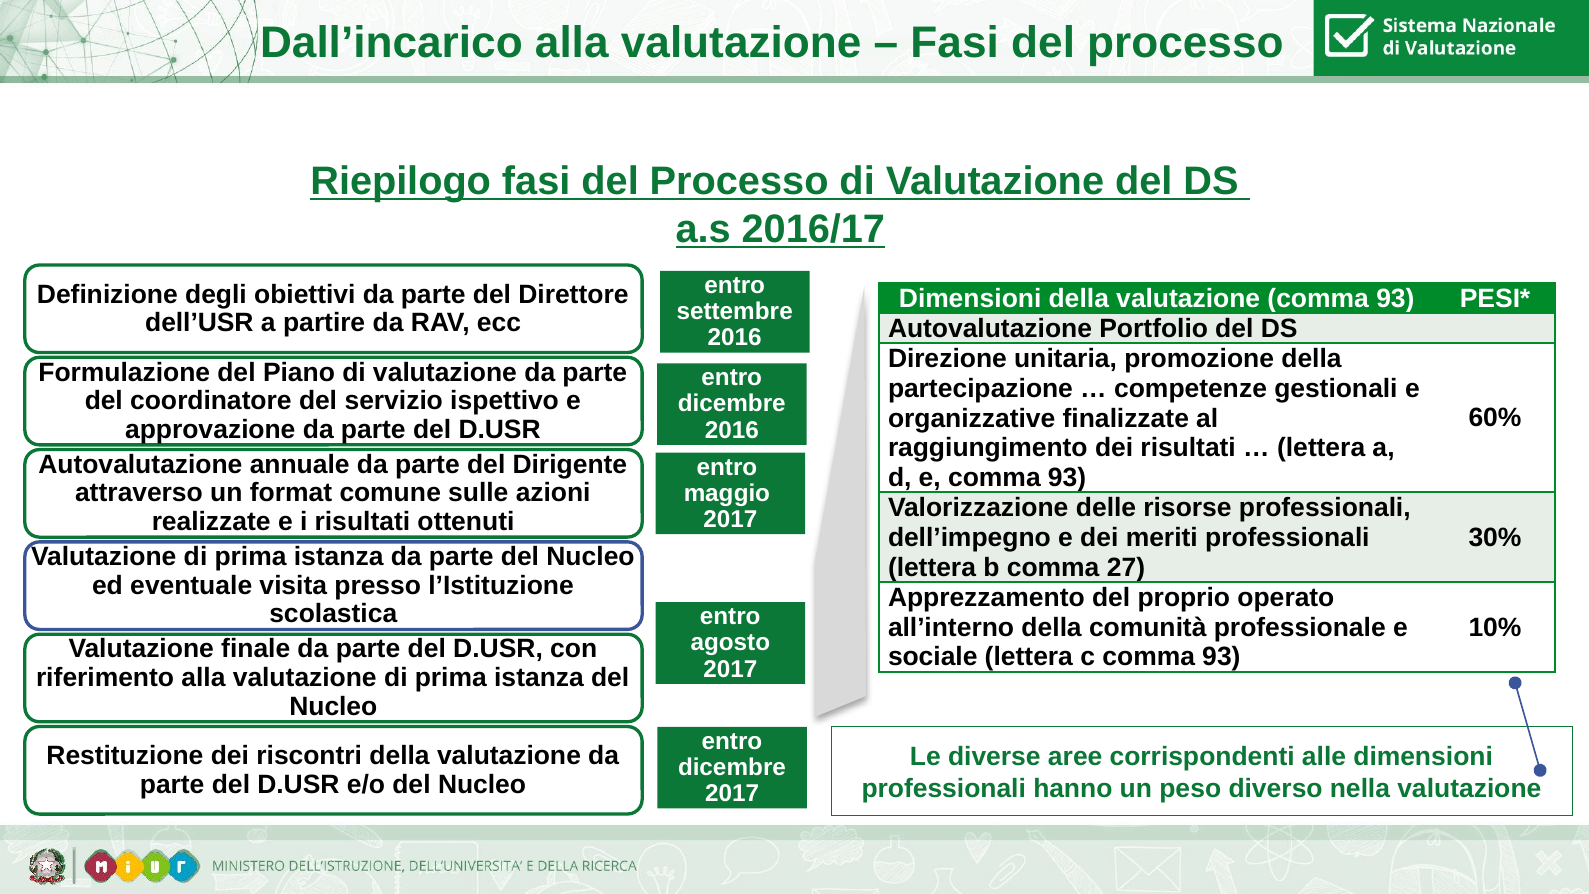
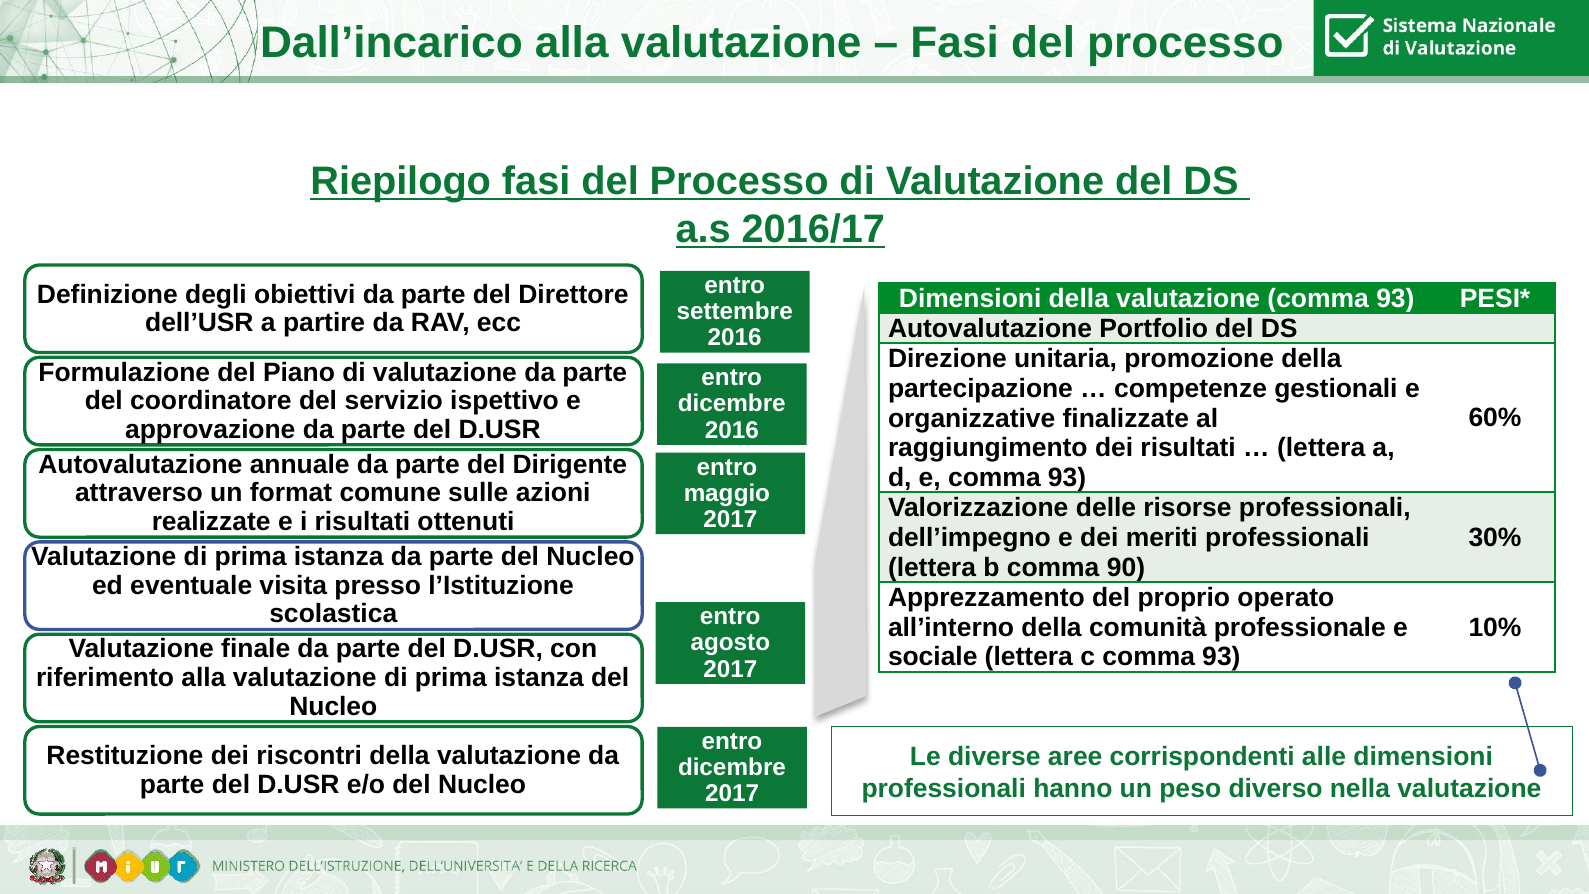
27: 27 -> 90
